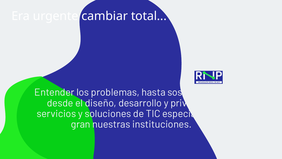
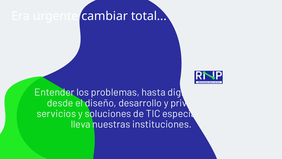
sostener: sostener -> digitales
gran: gran -> lleva
